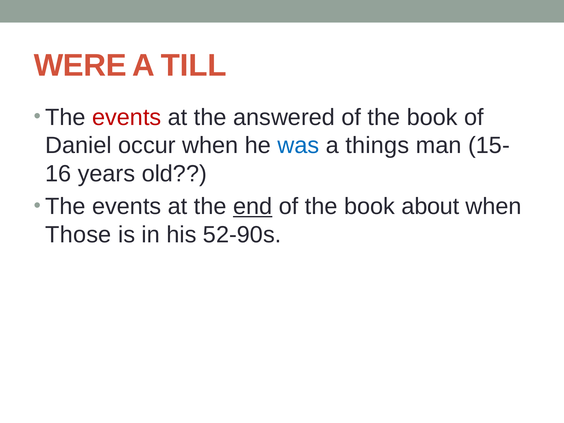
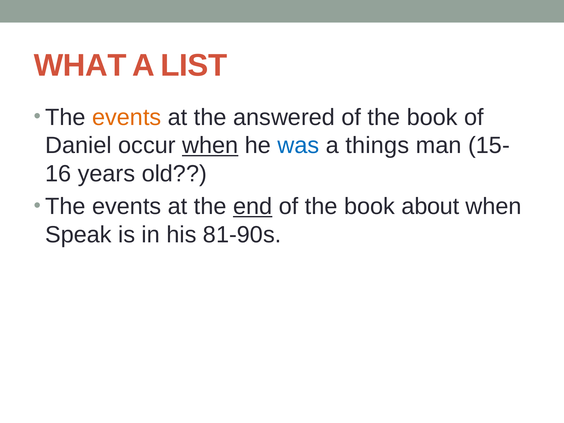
WERE: WERE -> WHAT
TILL: TILL -> LIST
events at (127, 117) colour: red -> orange
when at (210, 145) underline: none -> present
Those: Those -> Speak
52-90s: 52-90s -> 81-90s
